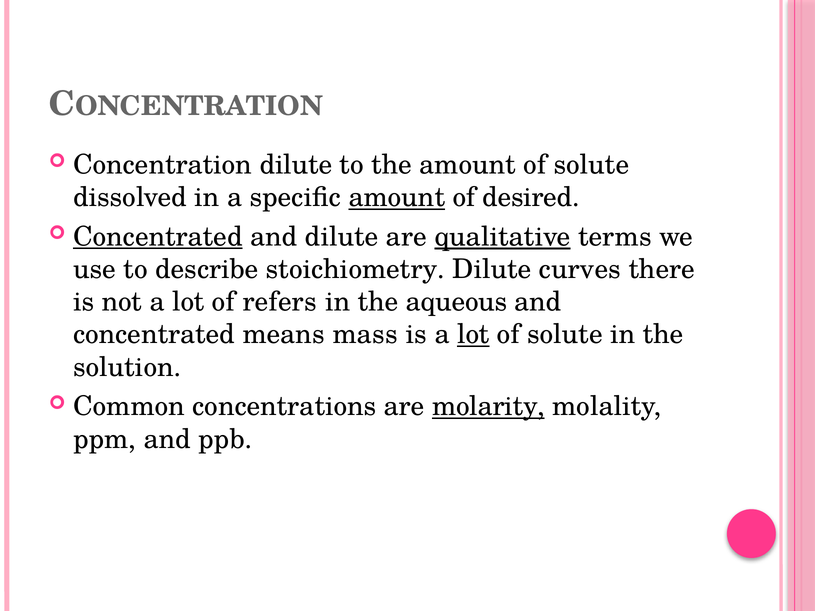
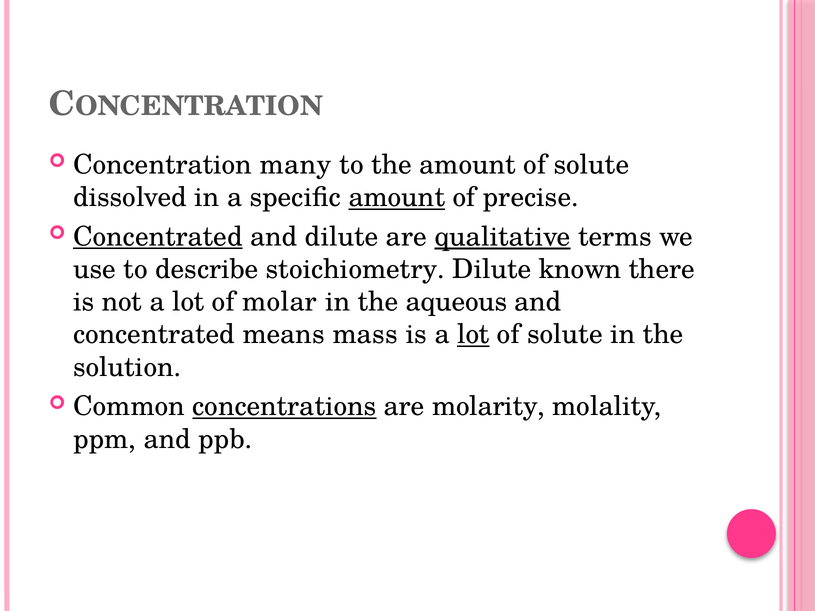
Concentration dilute: dilute -> many
desired: desired -> precise
curves: curves -> known
refers: refers -> molar
concentrations underline: none -> present
molarity underline: present -> none
